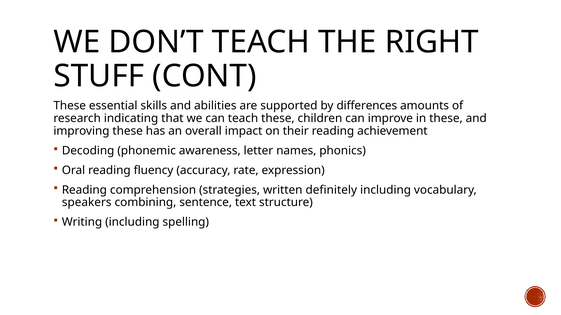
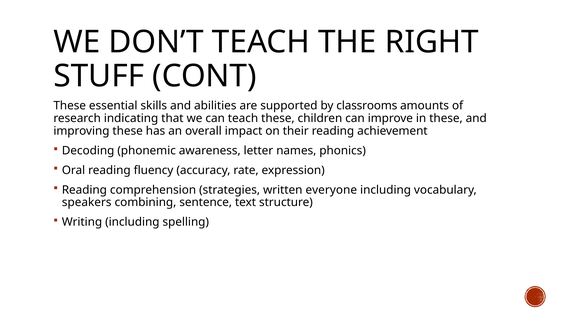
differences: differences -> classrooms
definitely: definitely -> everyone
